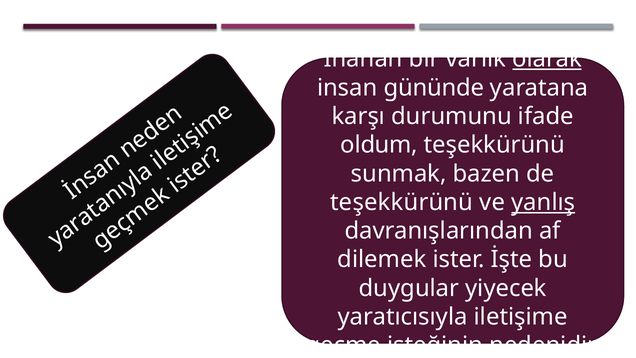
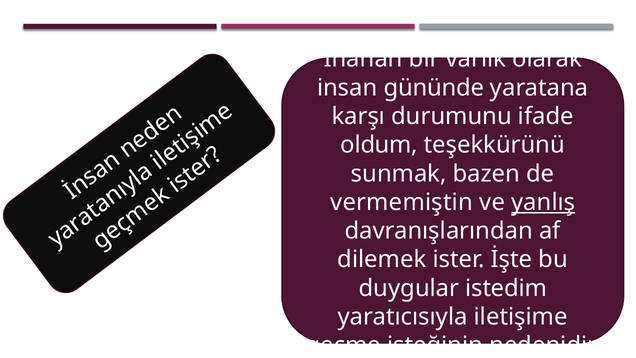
olarak underline: present -> none
teşekkürünü at (402, 202): teşekkürünü -> vermemiştin
yiyecek: yiyecek -> istedim
